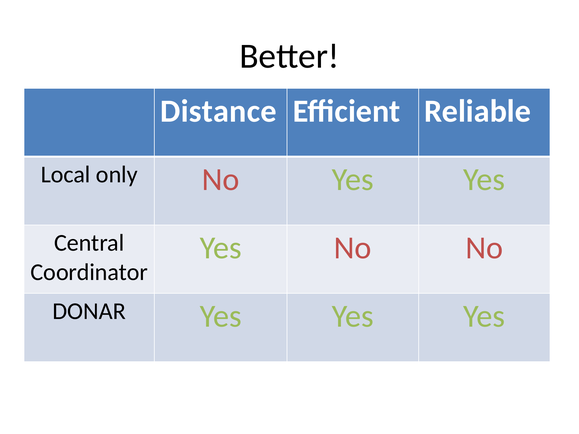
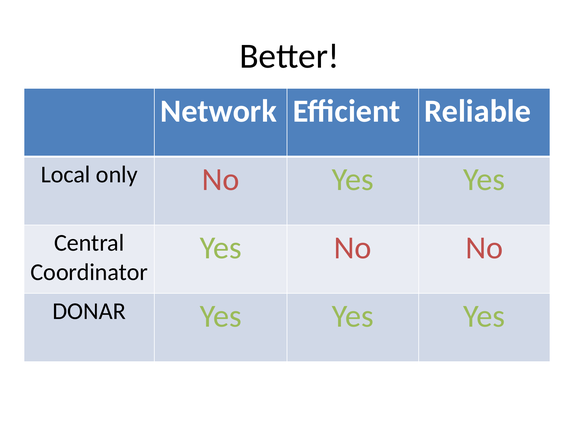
Distance: Distance -> Network
